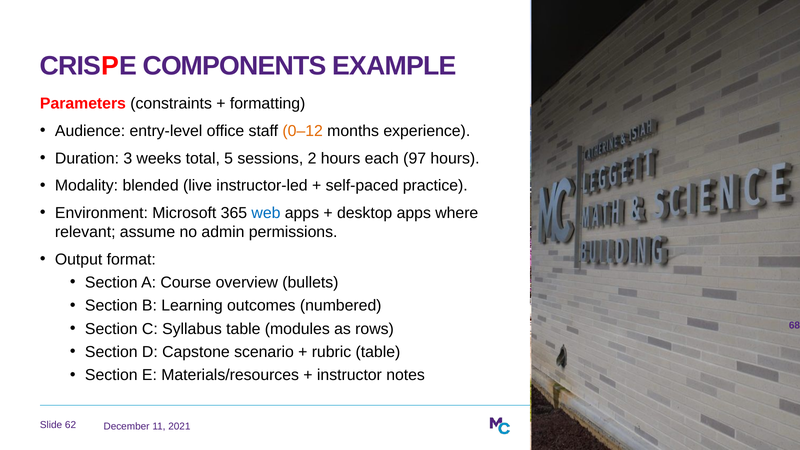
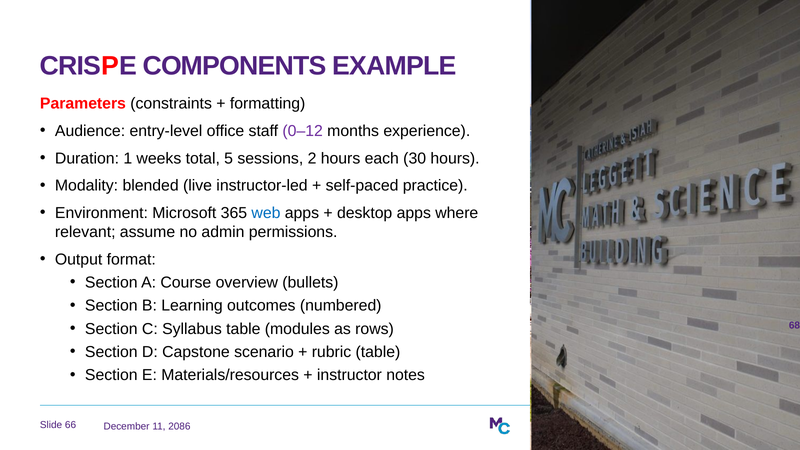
0–12 colour: orange -> purple
3: 3 -> 1
97: 97 -> 30
62: 62 -> 66
2021: 2021 -> 2086
